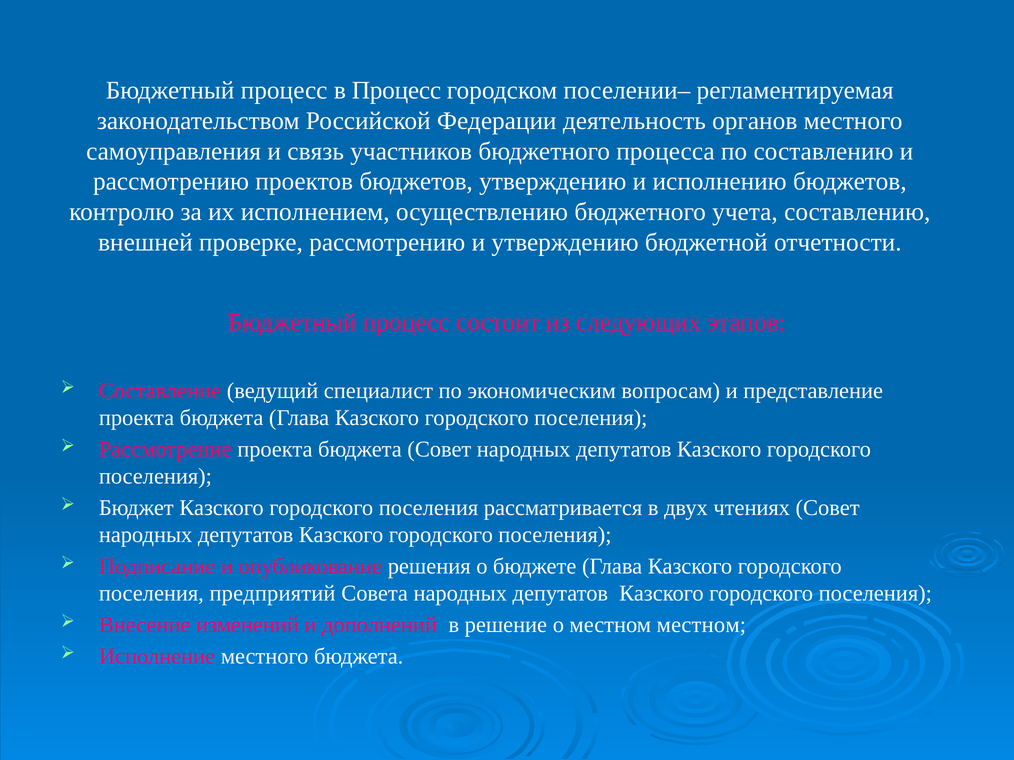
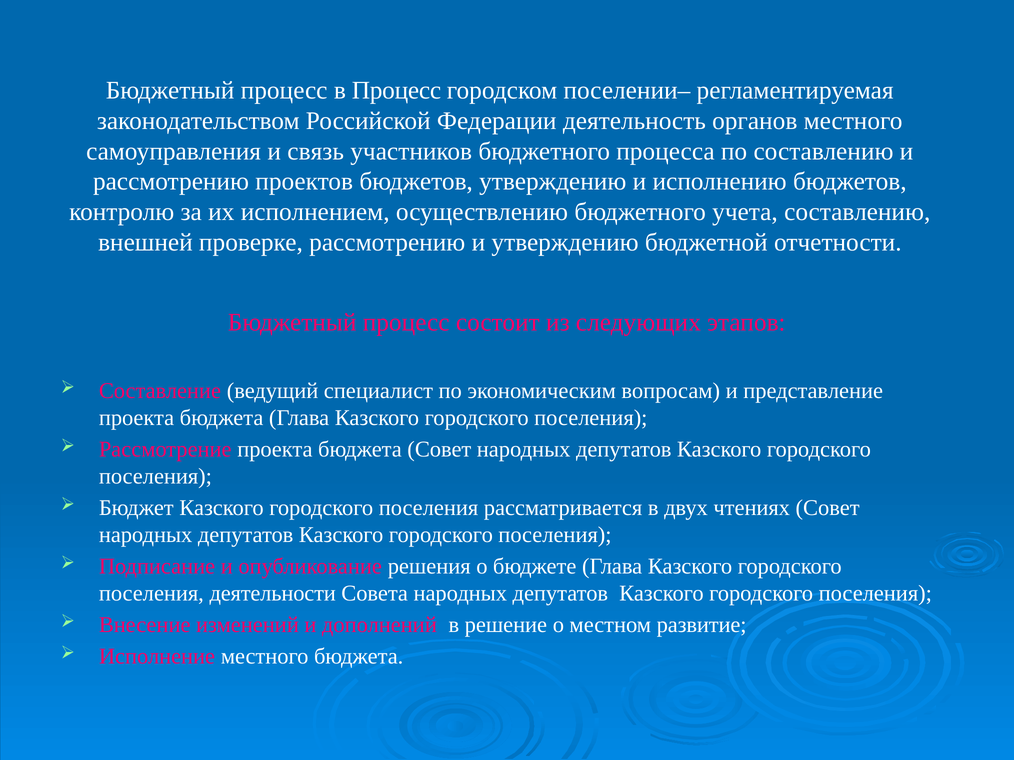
предприятий: предприятий -> деятельности
местном местном: местном -> развитие
